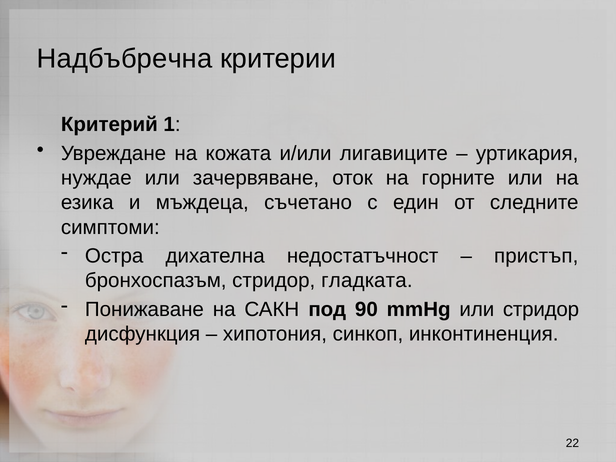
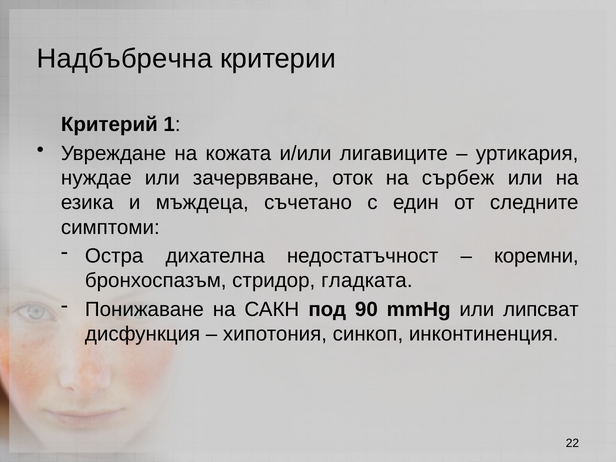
горните: горните -> сърбеж
пристъп: пристъп -> коремни
или стридор: стридор -> липсват
